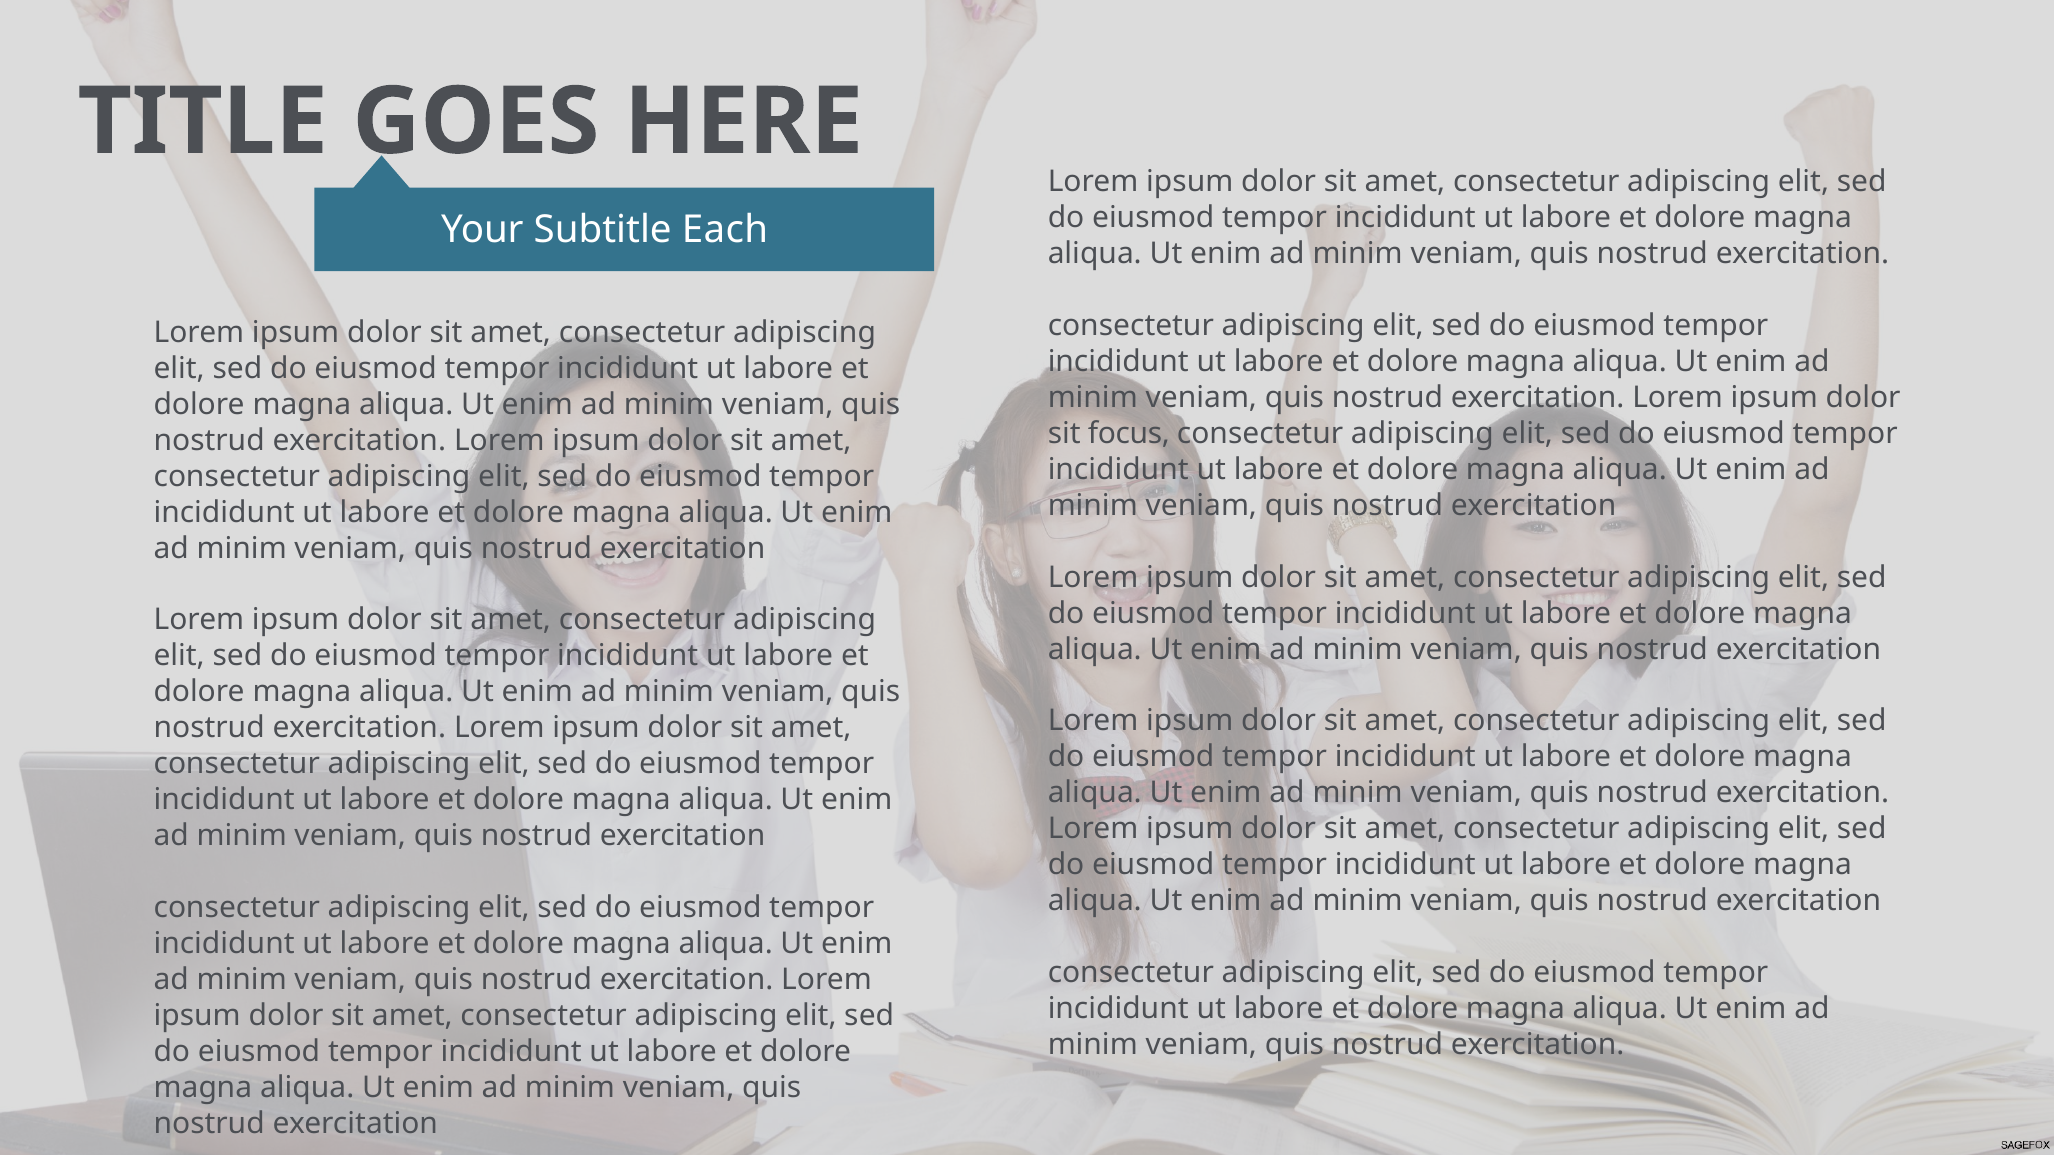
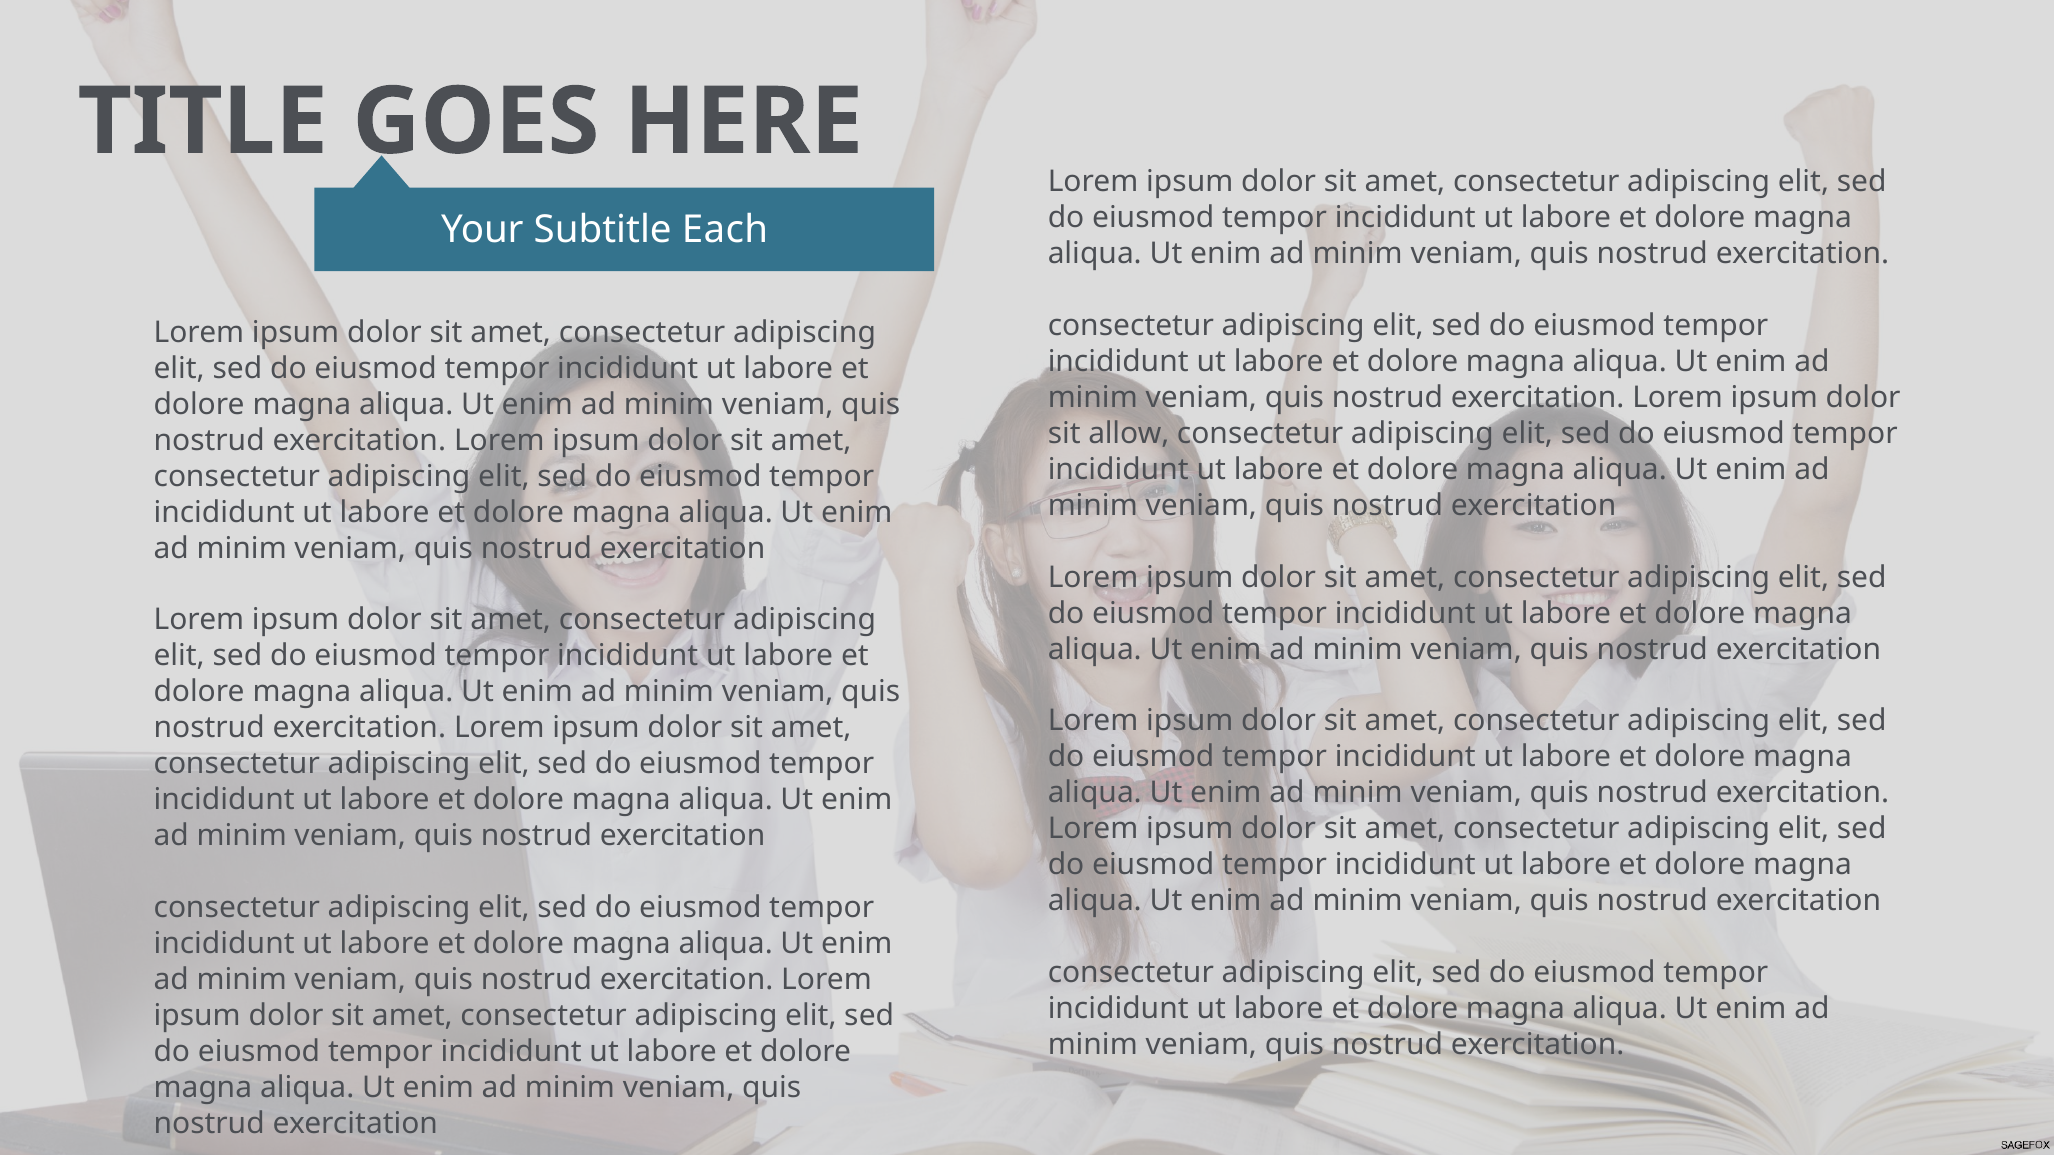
focus: focus -> allow
